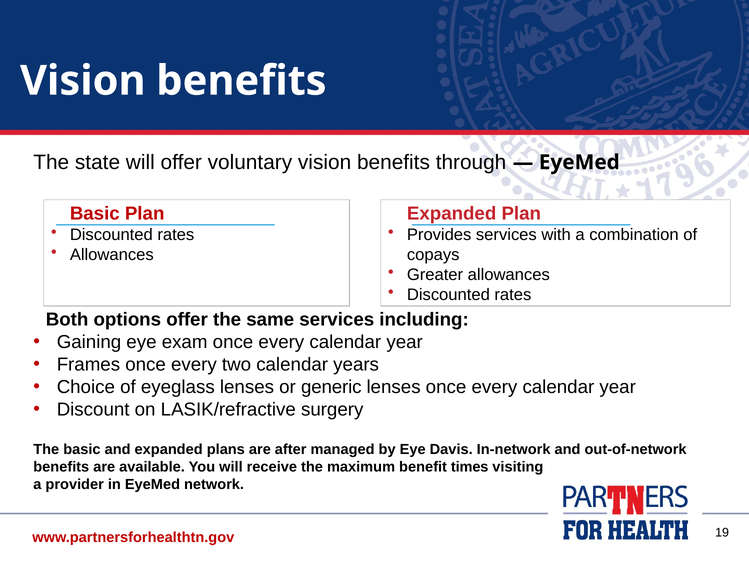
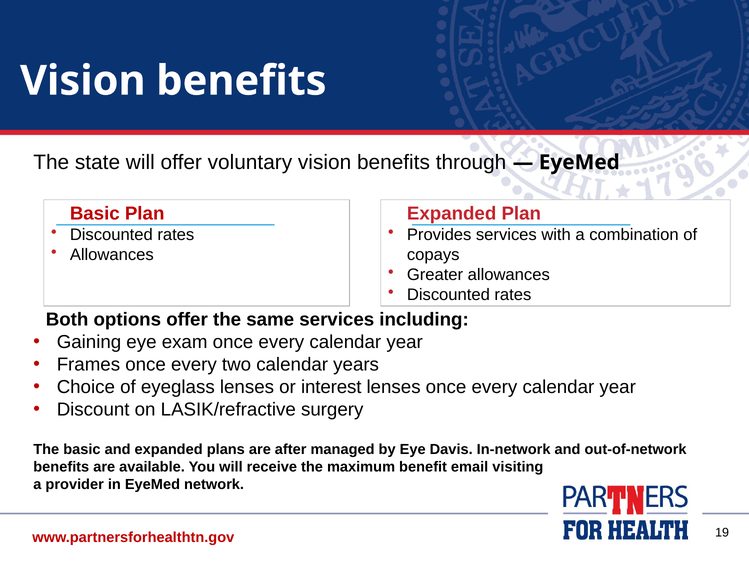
generic: generic -> interest
times: times -> email
